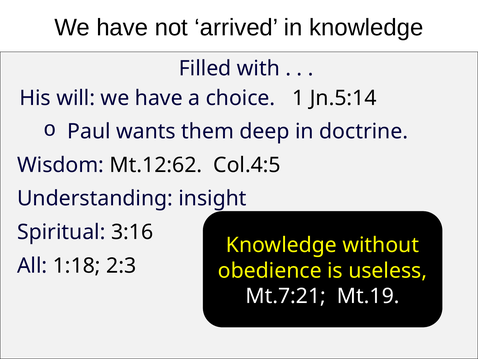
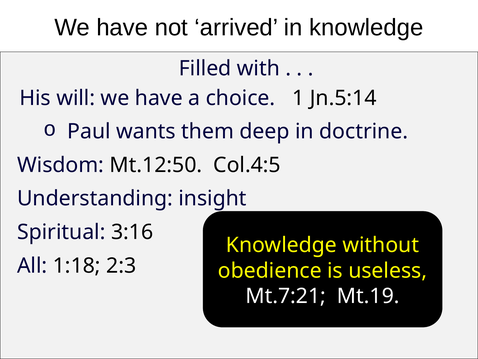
Mt.12:62: Mt.12:62 -> Mt.12:50
